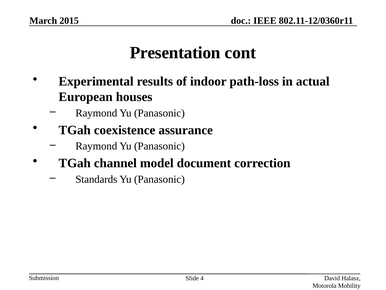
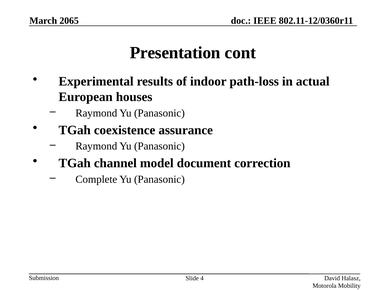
2015: 2015 -> 2065
Standards: Standards -> Complete
